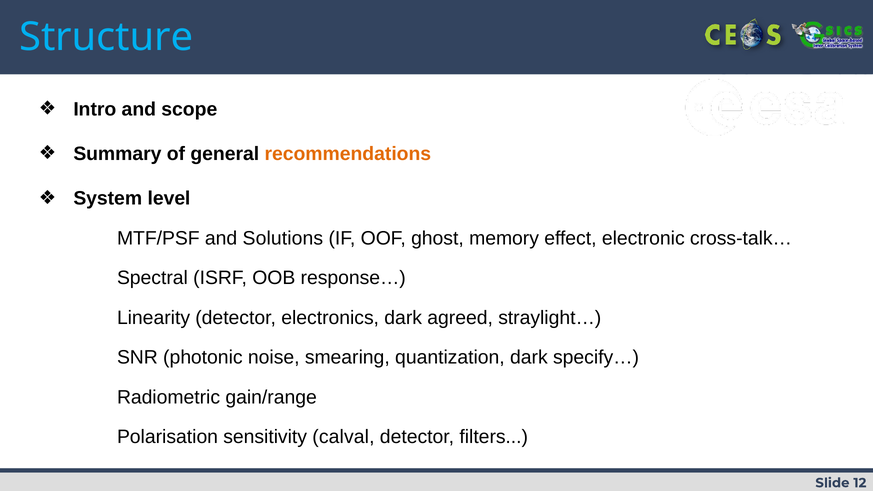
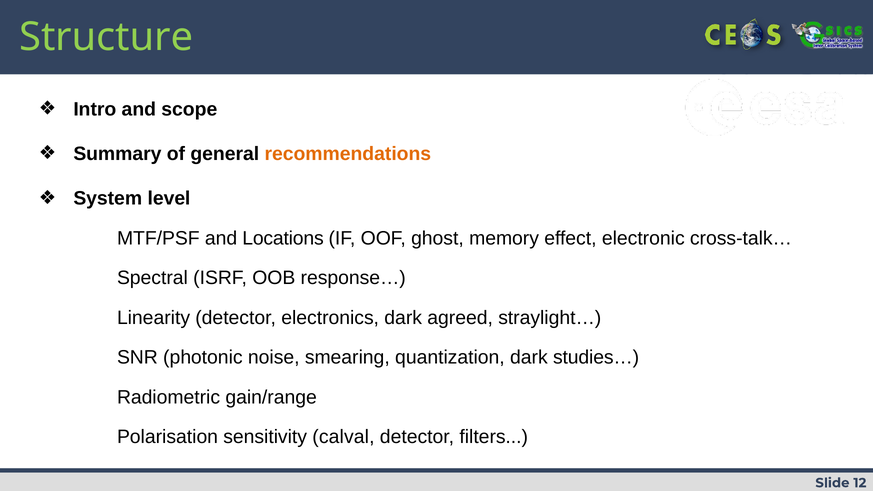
Structure colour: light blue -> light green
Solutions: Solutions -> Locations
specify…: specify… -> studies…
